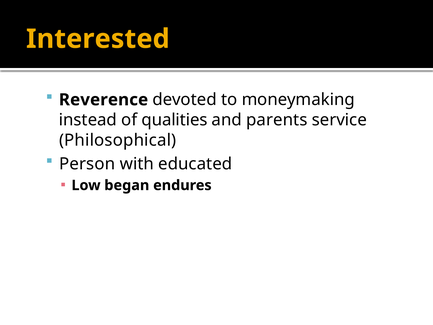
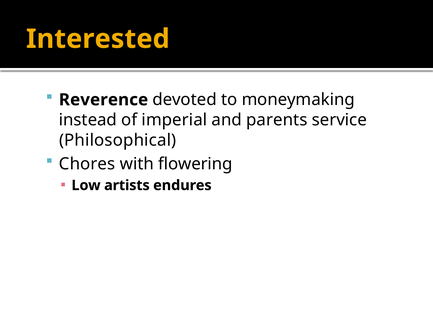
qualities: qualities -> imperial
Person: Person -> Chores
educated: educated -> flowering
began: began -> artists
